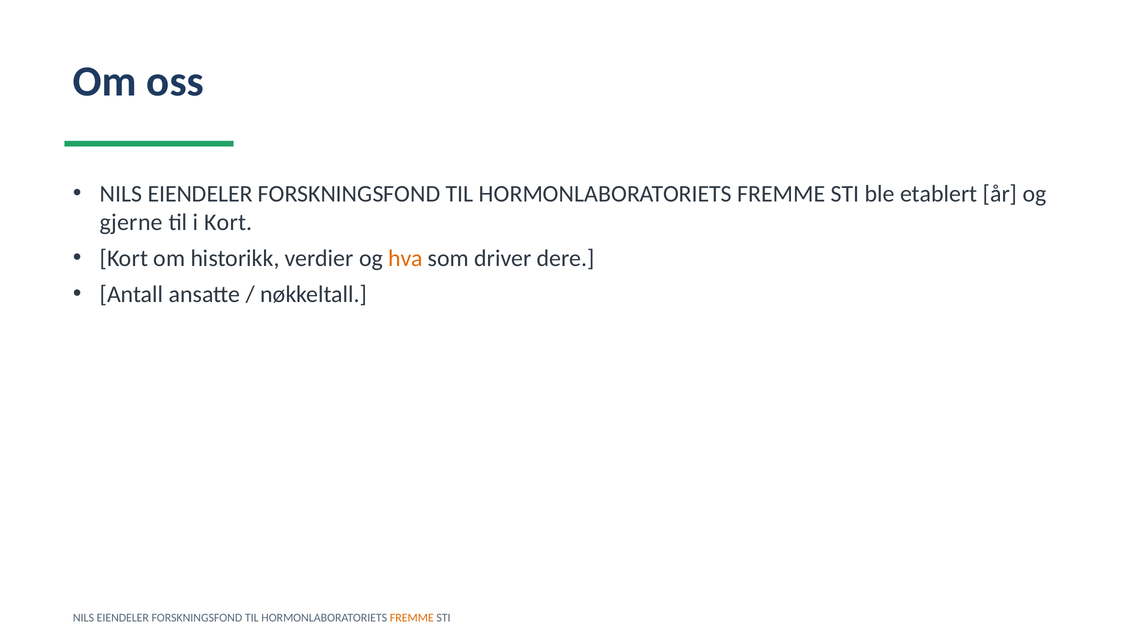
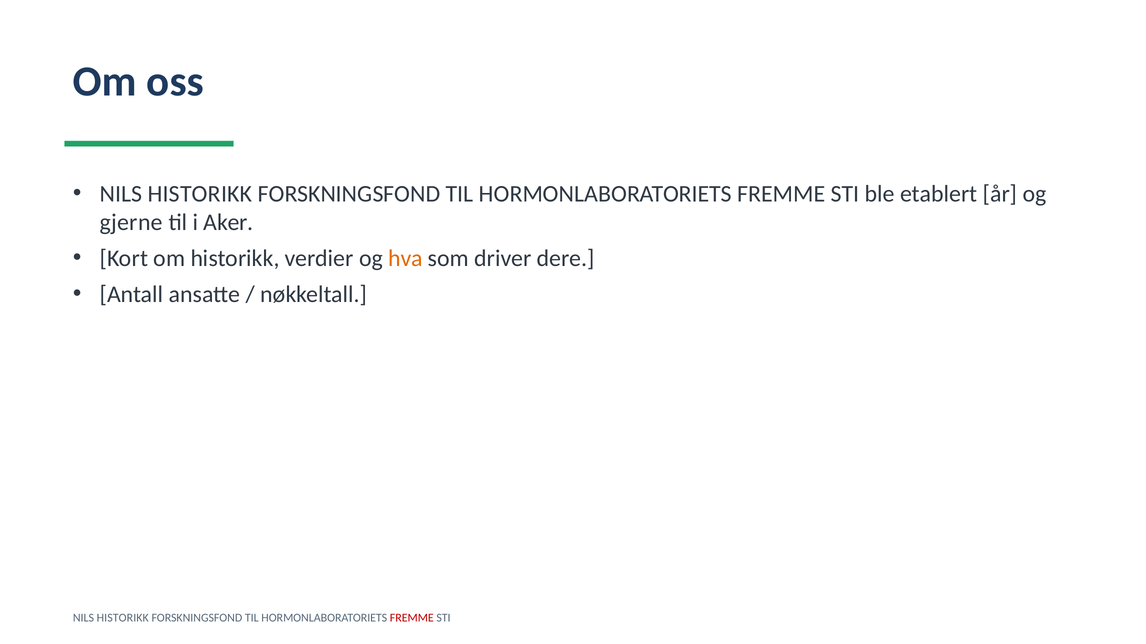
EIENDELER at (200, 194): EIENDELER -> HISTORIKK
i Kort: Kort -> Aker
EIENDELER at (123, 619): EIENDELER -> HISTORIKK
FREMME at (412, 619) colour: orange -> red
